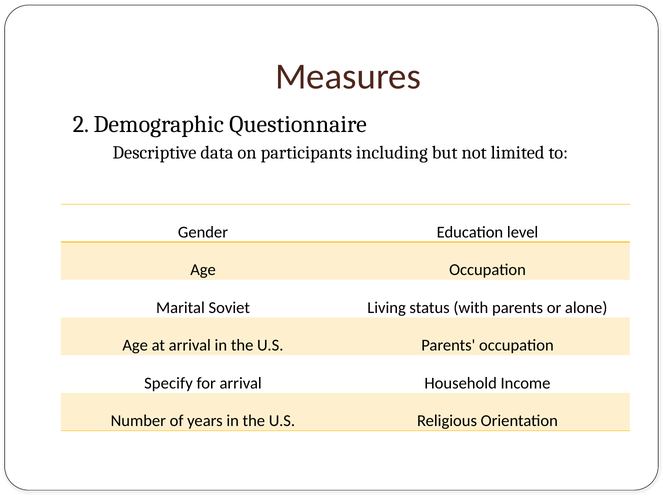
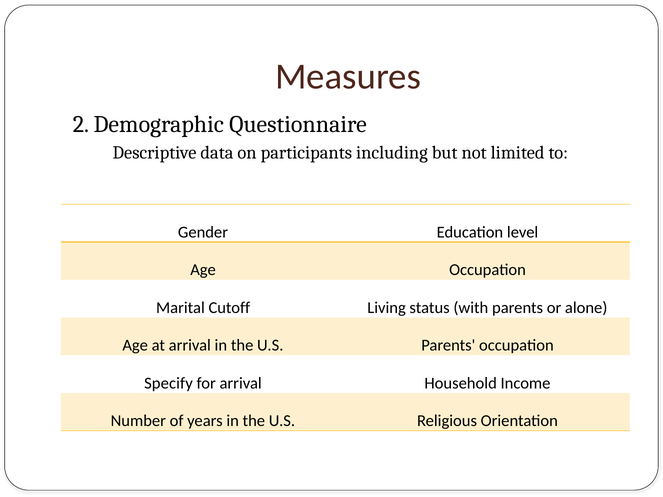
Soviet: Soviet -> Cutoff
